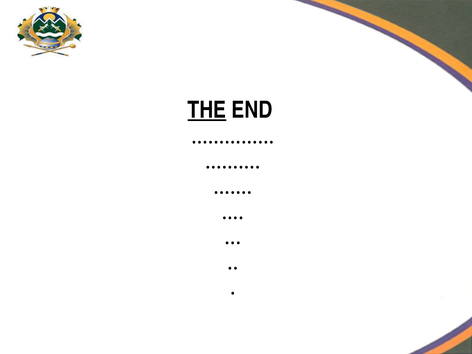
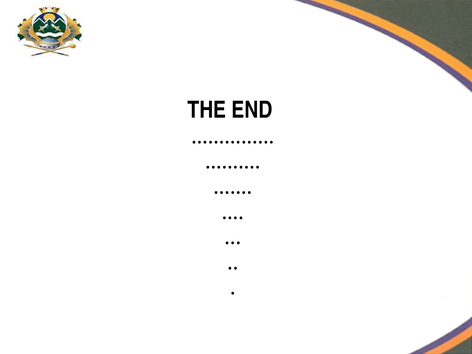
THE underline: present -> none
